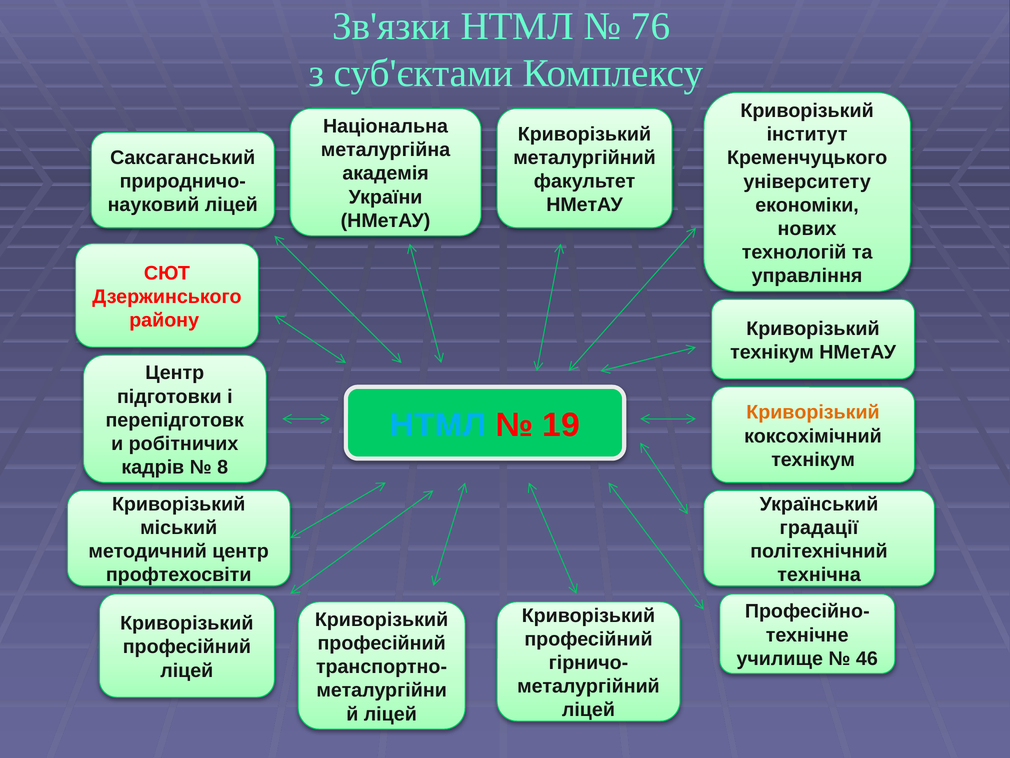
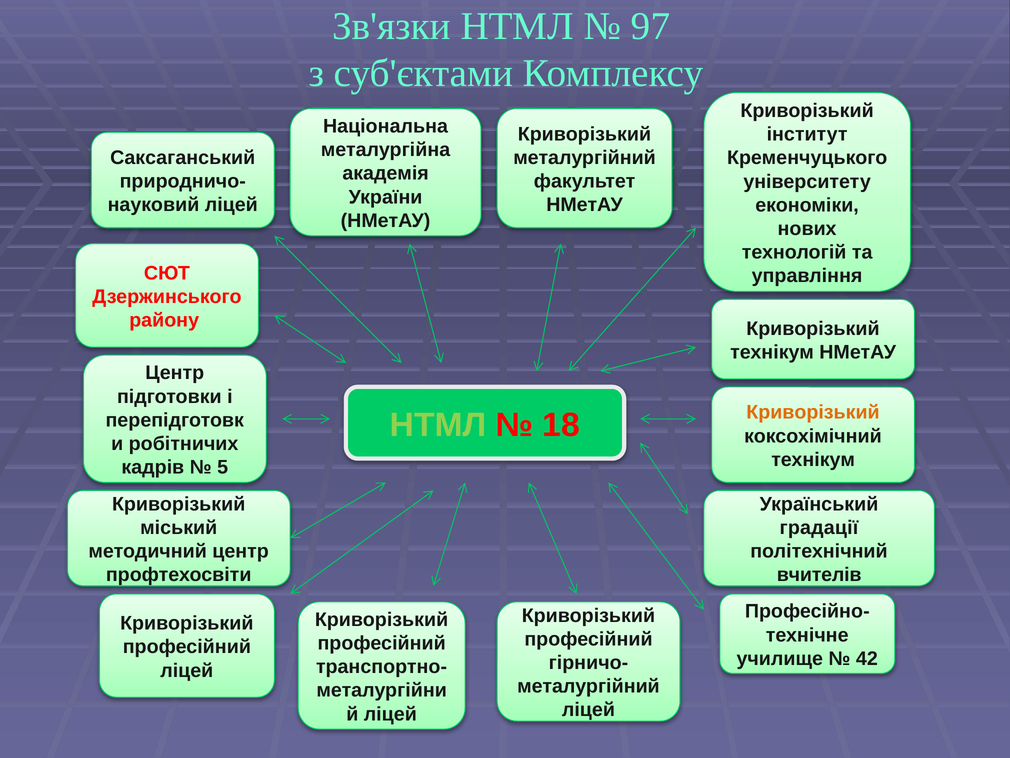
76: 76 -> 97
НТМЛ at (438, 425) colour: light blue -> light green
19: 19 -> 18
8: 8 -> 5
технічна: технічна -> вчителів
46: 46 -> 42
